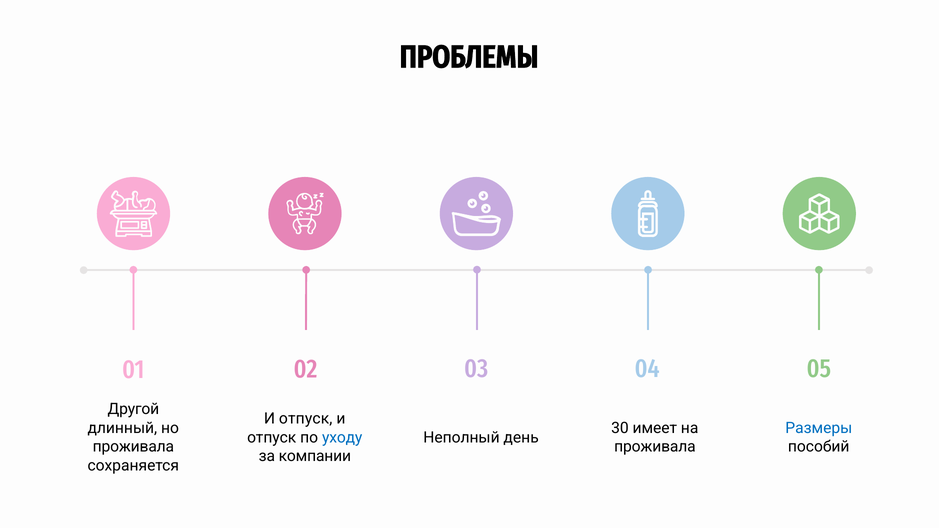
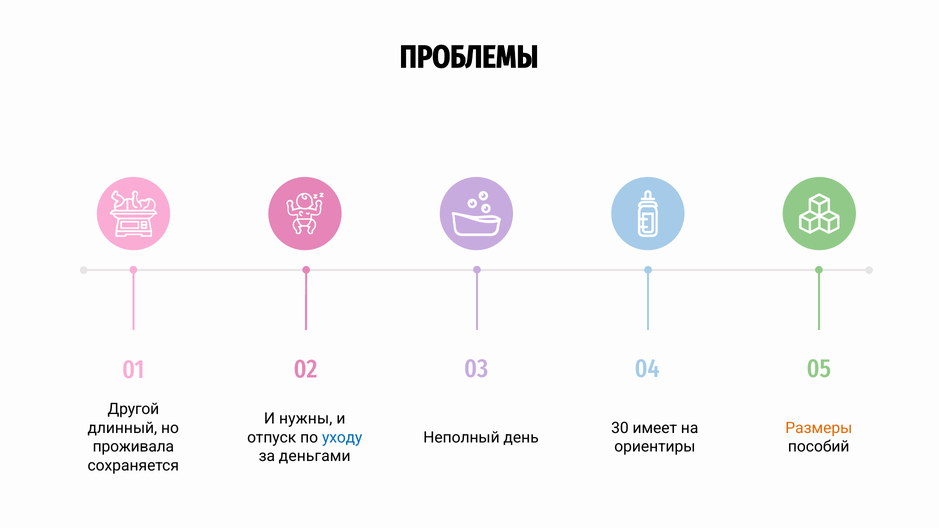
отпуск at (306, 419): отпуск -> нужны
Размеры colour: blue -> orange
проживала at (655, 447): проживала -> ориентиры
компании: компании -> деньгами
